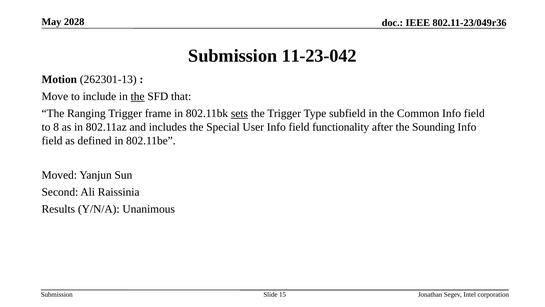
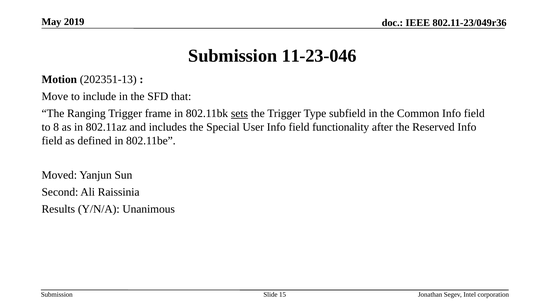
2028: 2028 -> 2019
11-23-042: 11-23-042 -> 11-23-046
262301-13: 262301-13 -> 202351-13
the at (138, 96) underline: present -> none
Sounding: Sounding -> Reserved
